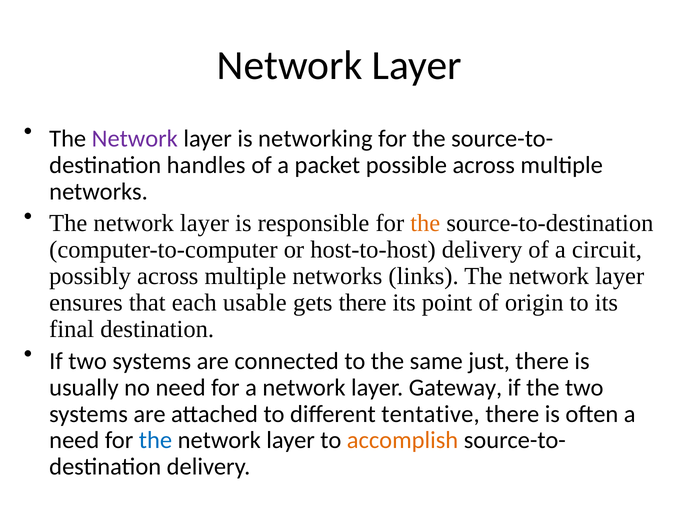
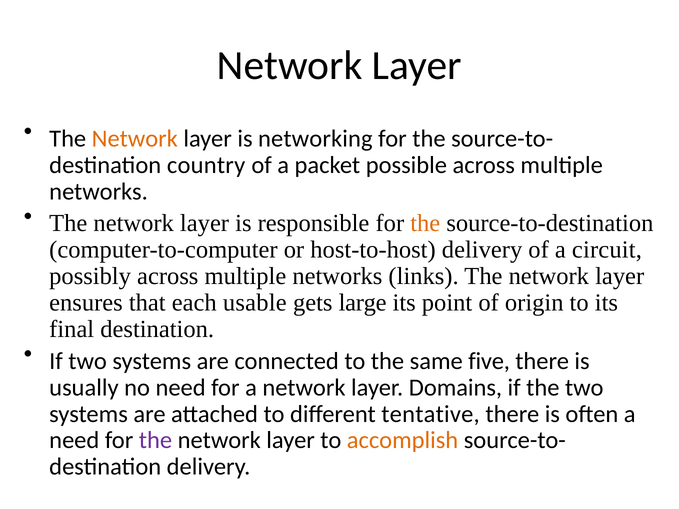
Network at (135, 139) colour: purple -> orange
handles: handles -> country
gets there: there -> large
just: just -> five
Gateway: Gateway -> Domains
the at (156, 441) colour: blue -> purple
